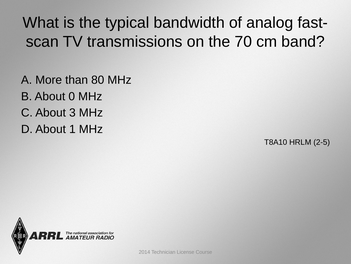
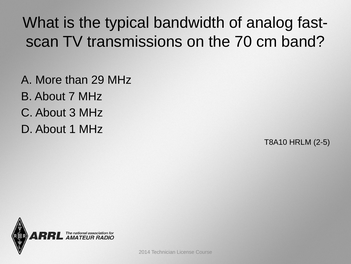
80: 80 -> 29
0: 0 -> 7
